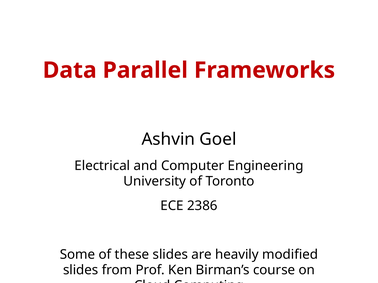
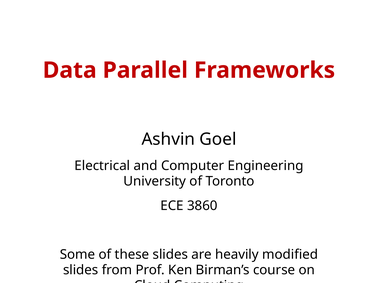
2386: 2386 -> 3860
